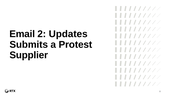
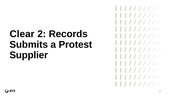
Email: Email -> Clear
Updates: Updates -> Records
